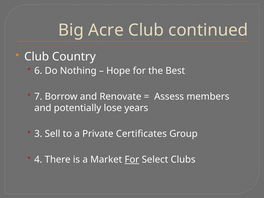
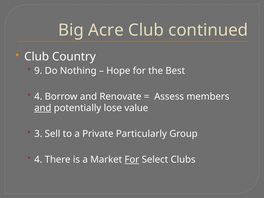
6: 6 -> 9
7 at (38, 97): 7 -> 4
and at (43, 108) underline: none -> present
years: years -> value
Certificates: Certificates -> Particularly
